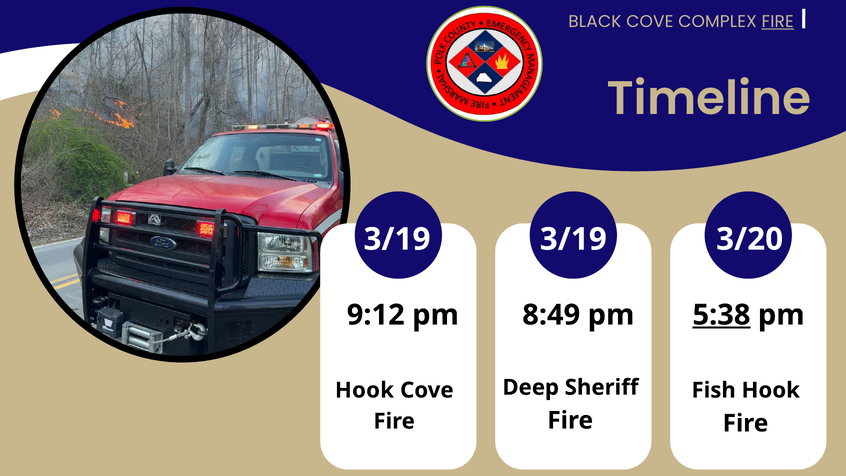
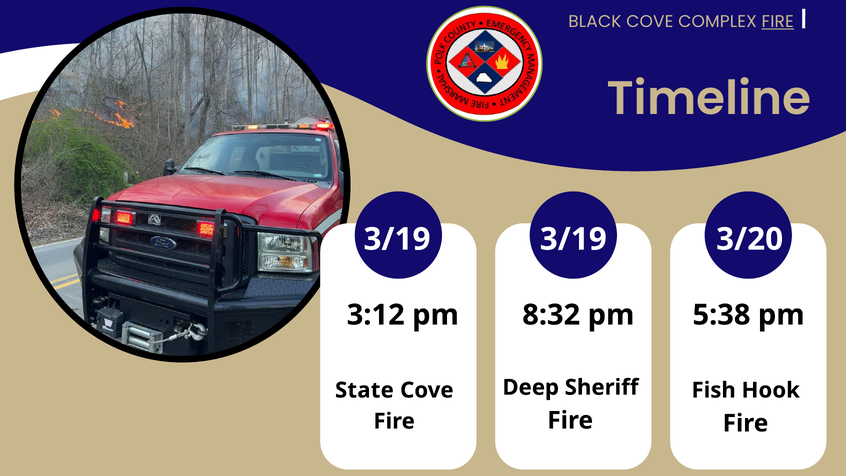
9:12: 9:12 -> 3:12
8:49: 8:49 -> 8:32
5:38 underline: present -> none
Hook at (364, 390): Hook -> State
